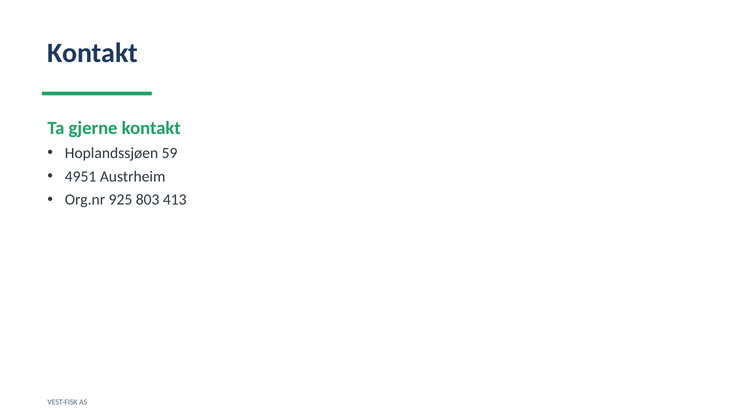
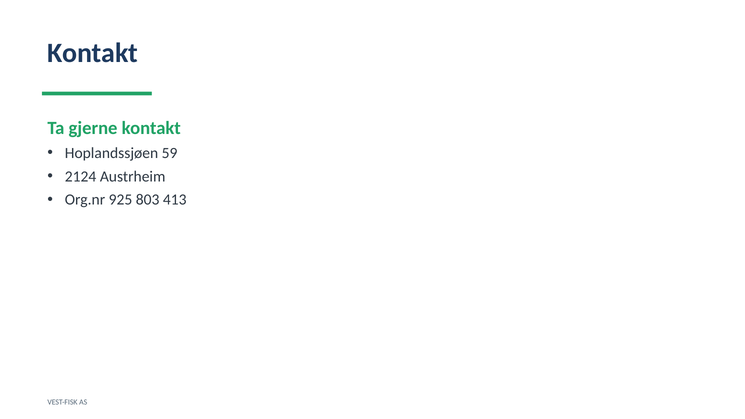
4951: 4951 -> 2124
